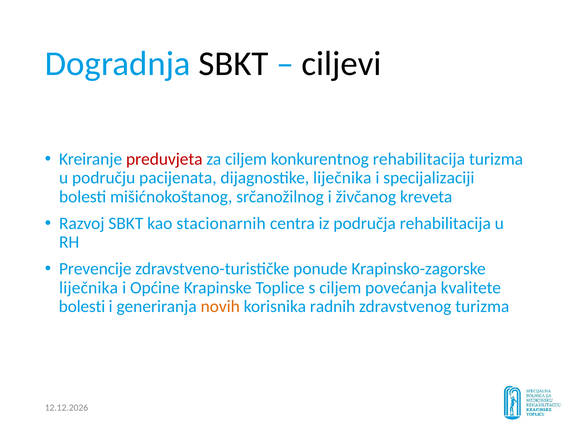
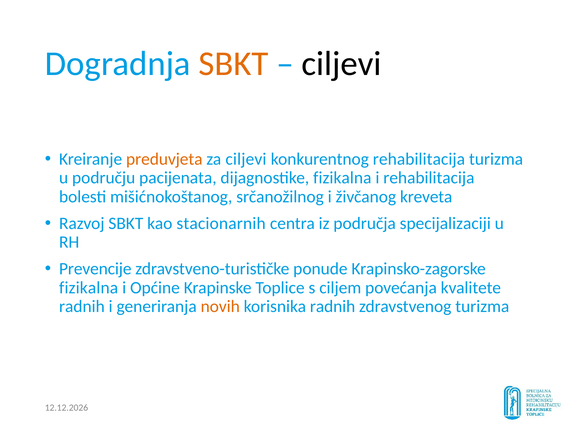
SBKT at (234, 64) colour: black -> orange
preduvjeta colour: red -> orange
za ciljem: ciljem -> ciljevi
dijagnostike liječnika: liječnika -> fizikalna
i specijalizaciji: specijalizaciji -> rehabilitacija
područja rehabilitacija: rehabilitacija -> specijalizaciji
liječnika at (89, 288): liječnika -> fizikalna
bolesti at (82, 307): bolesti -> radnih
